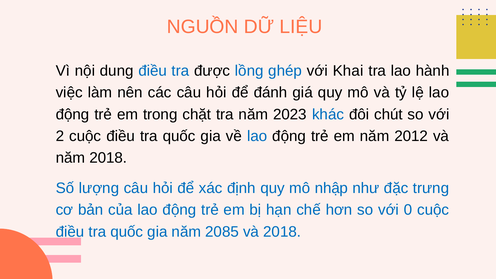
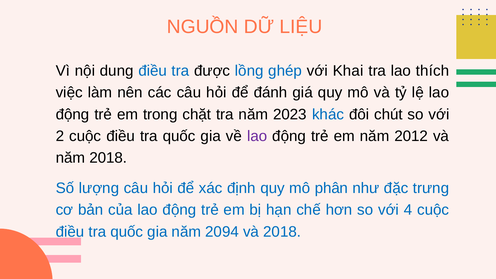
hành: hành -> thích
lao at (257, 136) colour: blue -> purple
nhập: nhập -> phân
0: 0 -> 4
2085: 2085 -> 2094
